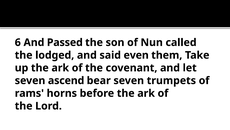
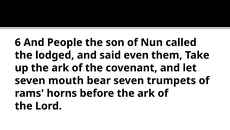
Passed: Passed -> People
ascend: ascend -> mouth
